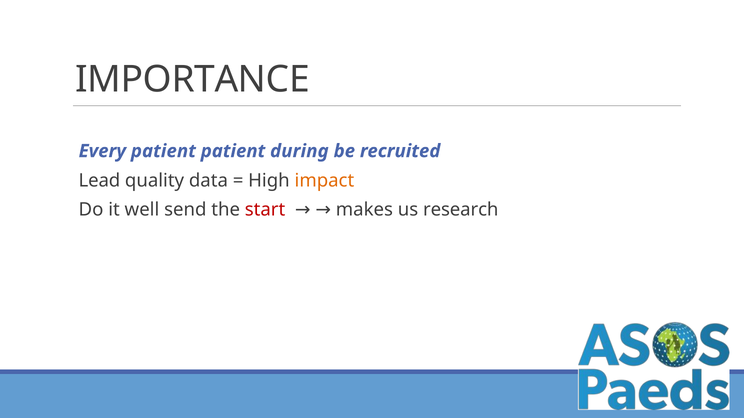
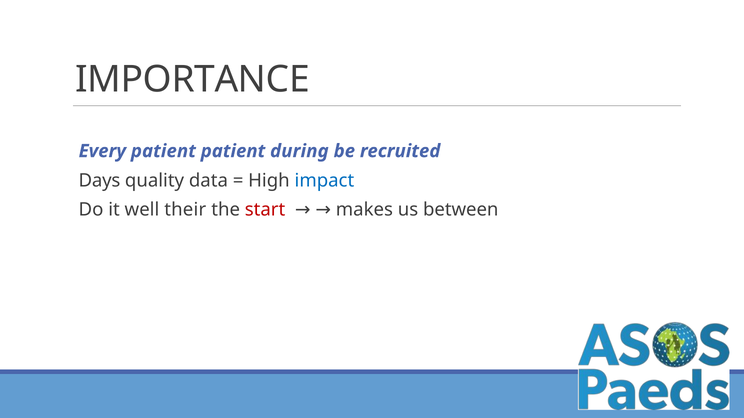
Lead: Lead -> Days
impact colour: orange -> blue
send: send -> their
research: research -> between
